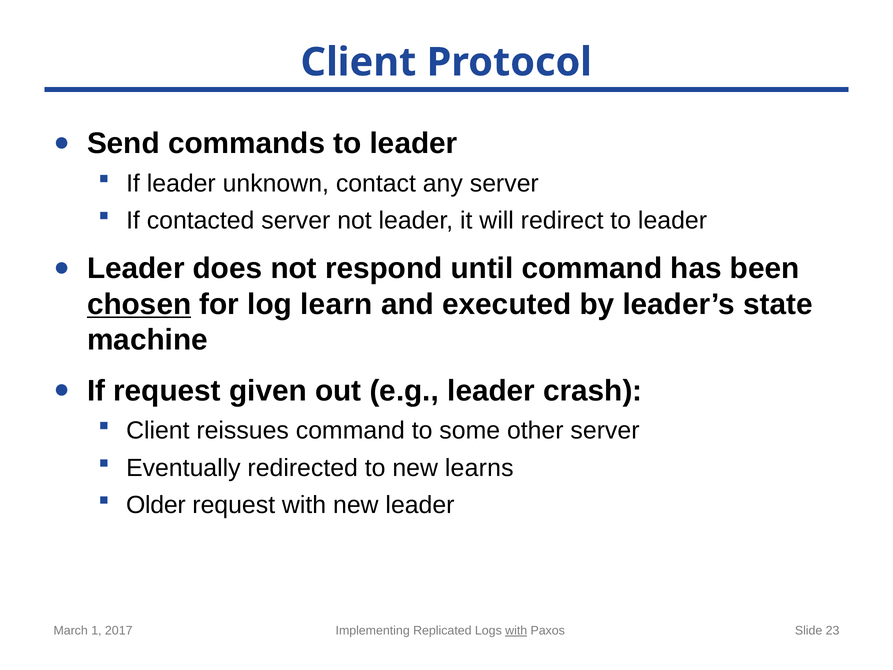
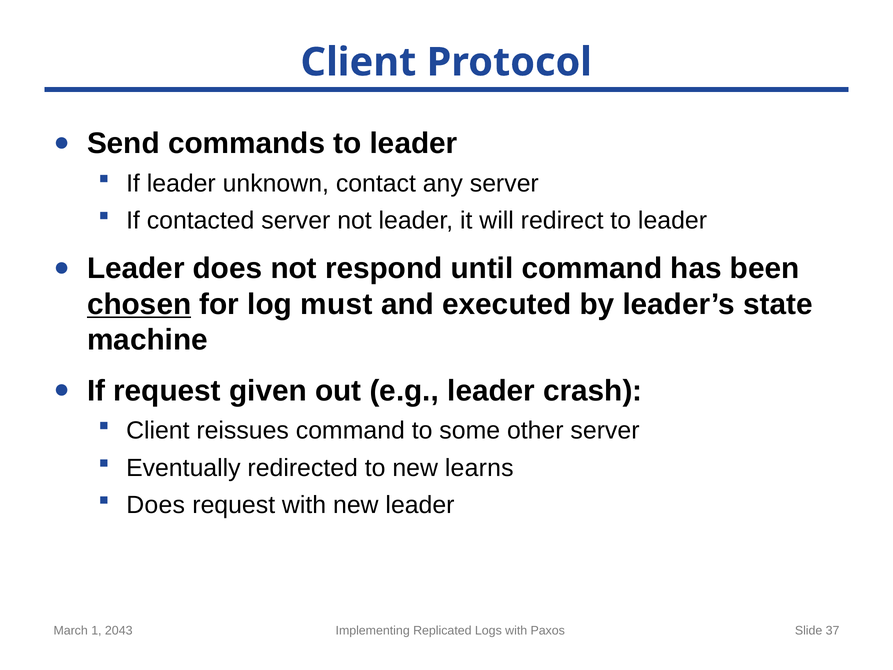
learn: learn -> must
Older at (156, 505): Older -> Does
2017: 2017 -> 2043
with at (516, 630) underline: present -> none
23: 23 -> 37
